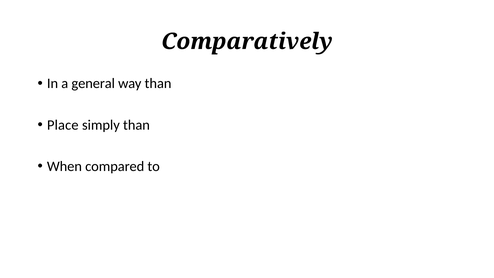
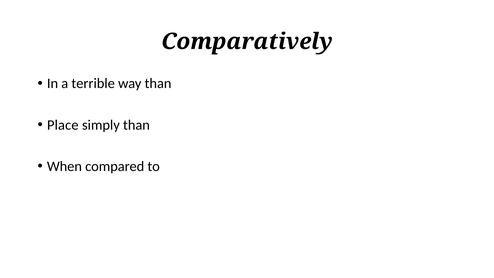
general: general -> terrible
